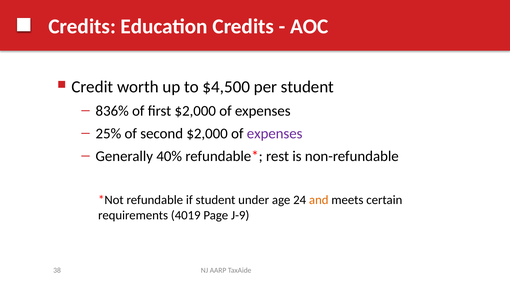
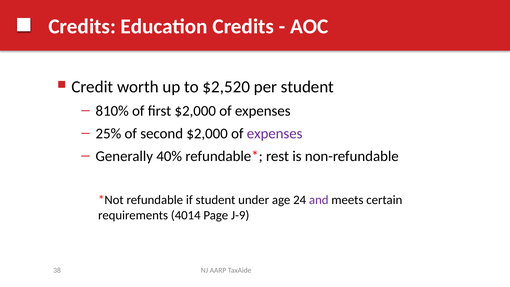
$4,500: $4,500 -> $2,520
836%: 836% -> 810%
and colour: orange -> purple
4019: 4019 -> 4014
